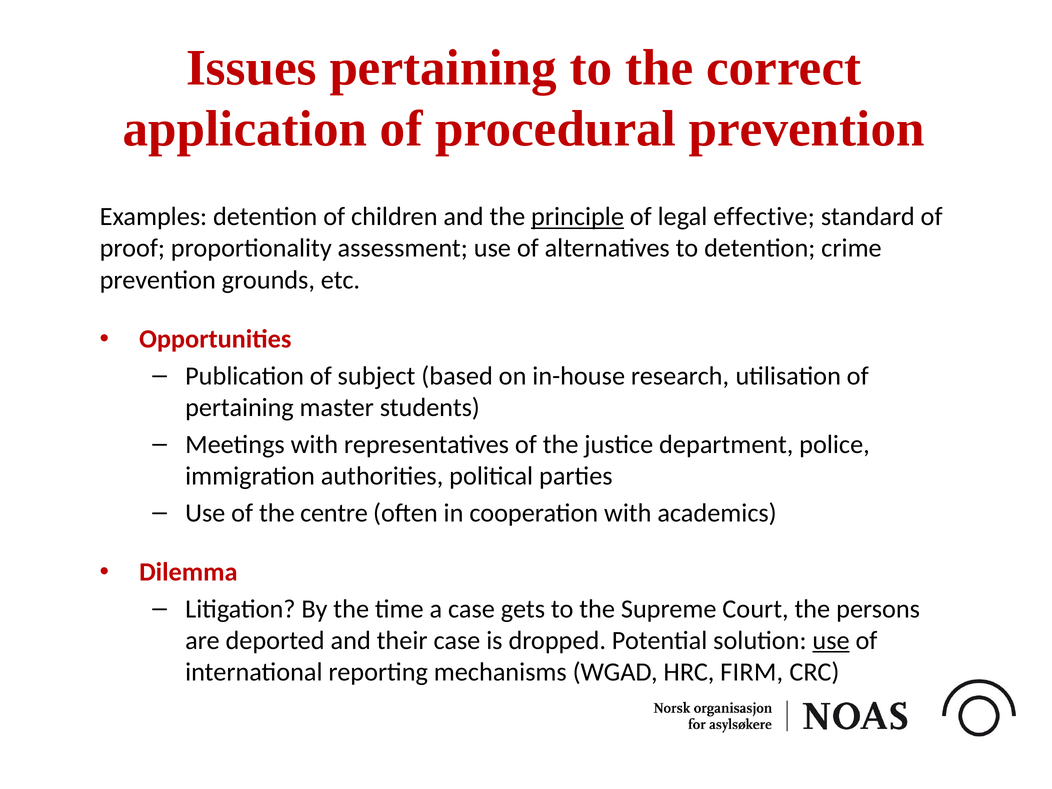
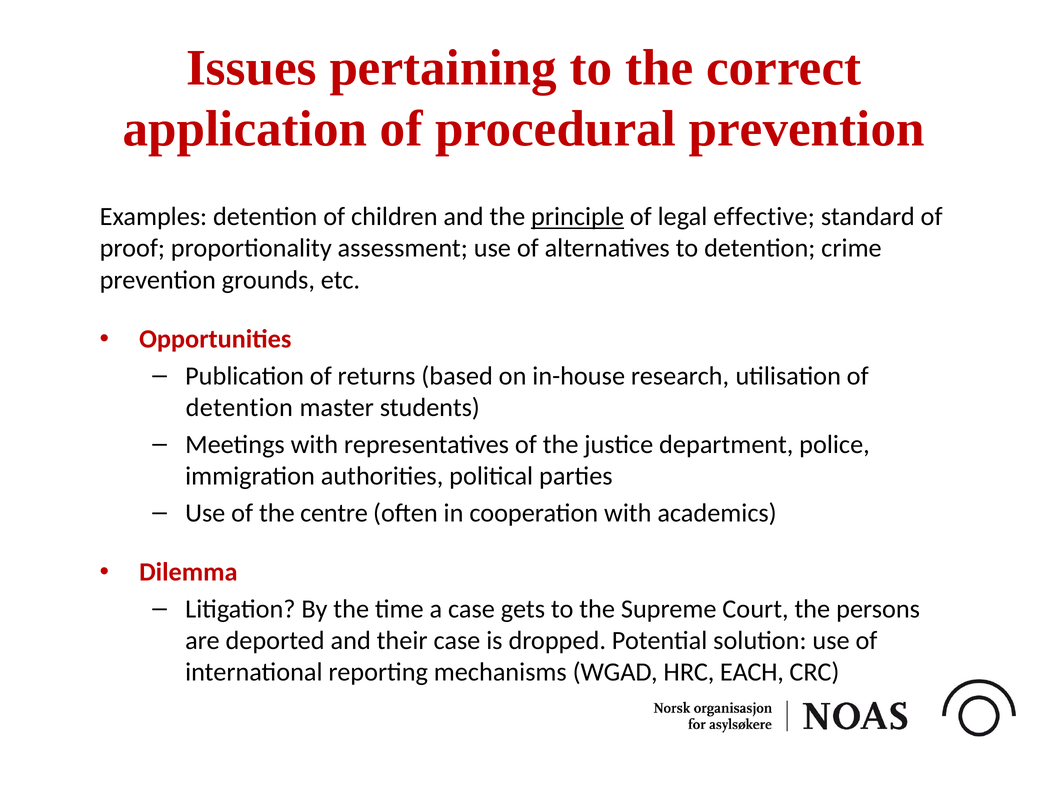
subject: subject -> returns
pertaining at (239, 408): pertaining -> detention
use at (831, 641) underline: present -> none
FIRM: FIRM -> EACH
